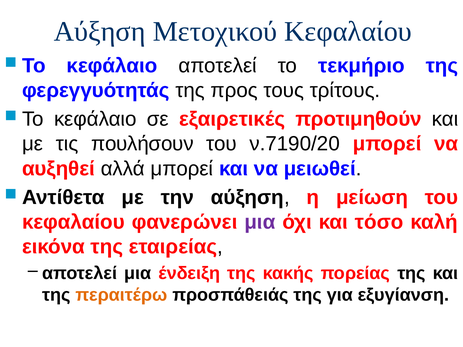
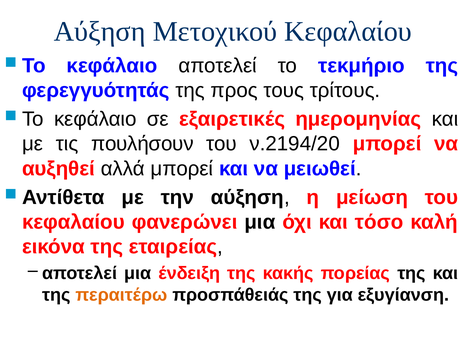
προτιμηθούν: προτιμηθούν -> ημερομηνίας
ν.7190/20: ν.7190/20 -> ν.2194/20
μια at (260, 222) colour: purple -> black
